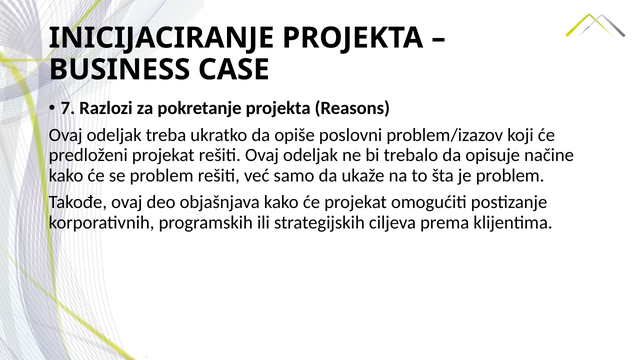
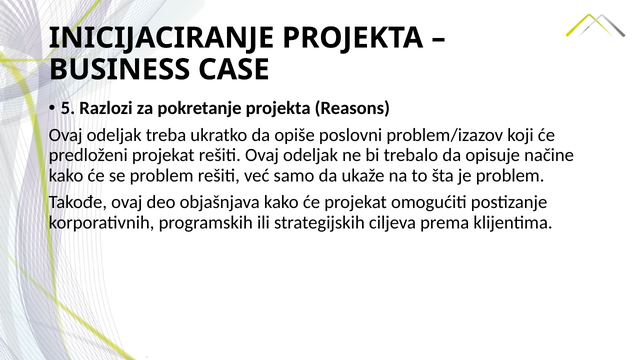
7: 7 -> 5
